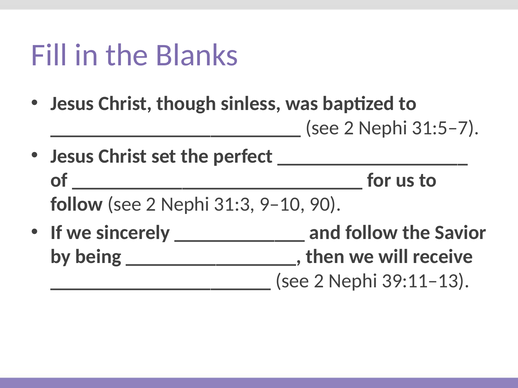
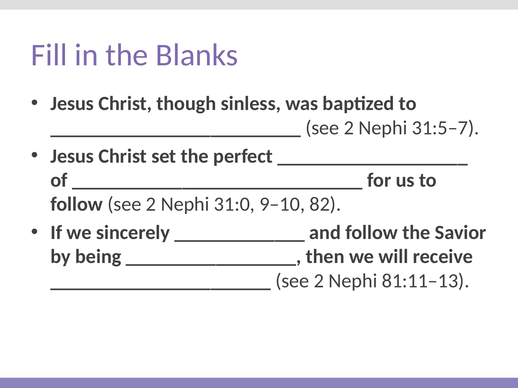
31:3: 31:3 -> 31:0
90: 90 -> 82
39:11–13: 39:11–13 -> 81:11–13
